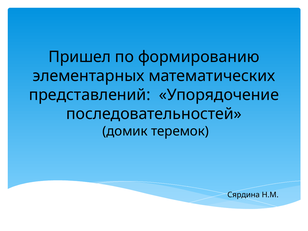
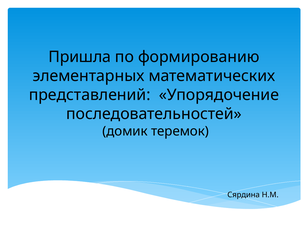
Пришел: Пришел -> Пришла
